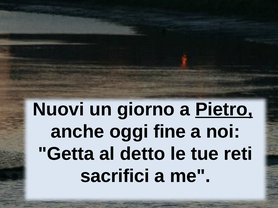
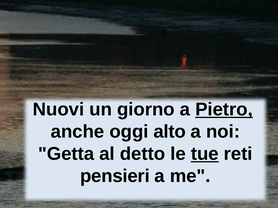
fine: fine -> alto
tue underline: none -> present
sacrifici: sacrifici -> pensieri
